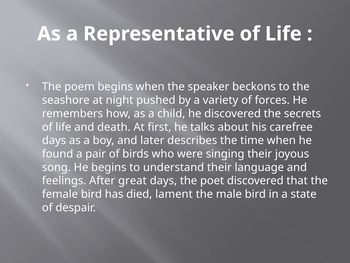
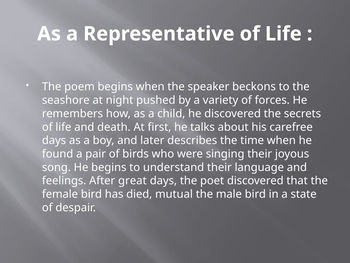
lament: lament -> mutual
